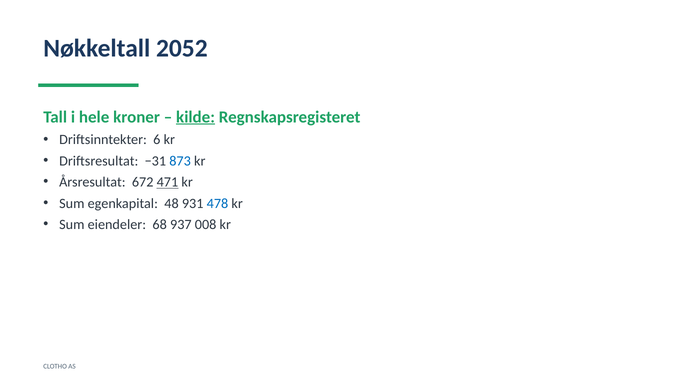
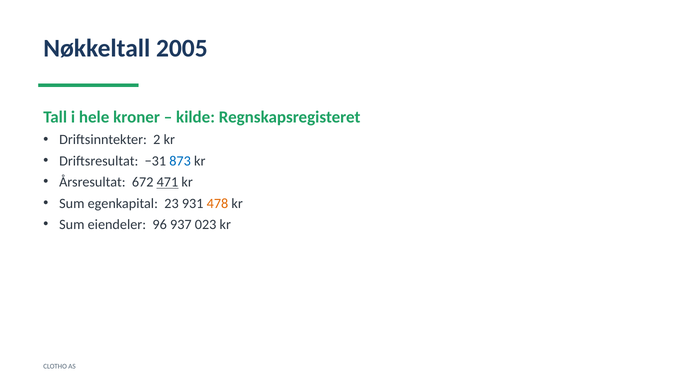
2052: 2052 -> 2005
kilde underline: present -> none
6: 6 -> 2
48: 48 -> 23
478 colour: blue -> orange
68: 68 -> 96
008: 008 -> 023
